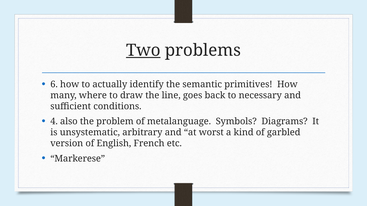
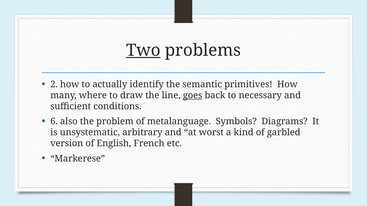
6: 6 -> 2
goes underline: none -> present
4: 4 -> 6
